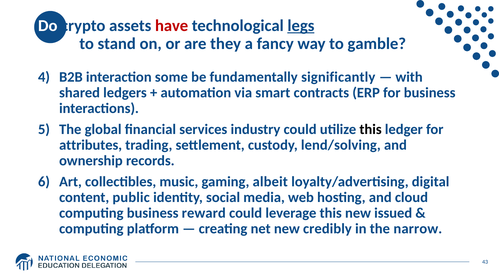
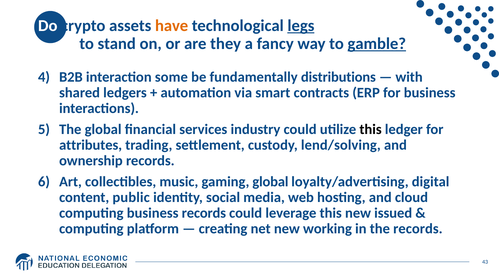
have colour: red -> orange
gamble underline: none -> present
significantly: significantly -> distributions
gaming albeit: albeit -> global
business reward: reward -> records
credibly: credibly -> working
the narrow: narrow -> records
